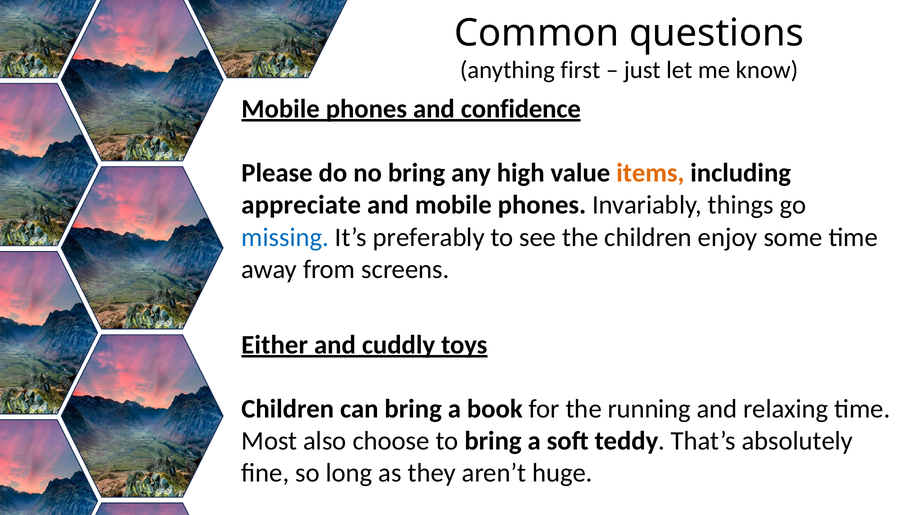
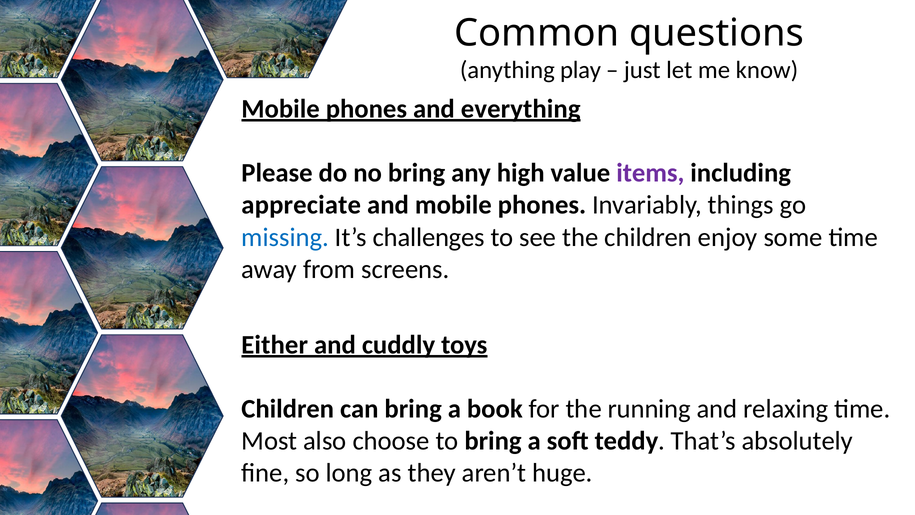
first: first -> play
confidence: confidence -> everything
items colour: orange -> purple
preferably: preferably -> challenges
